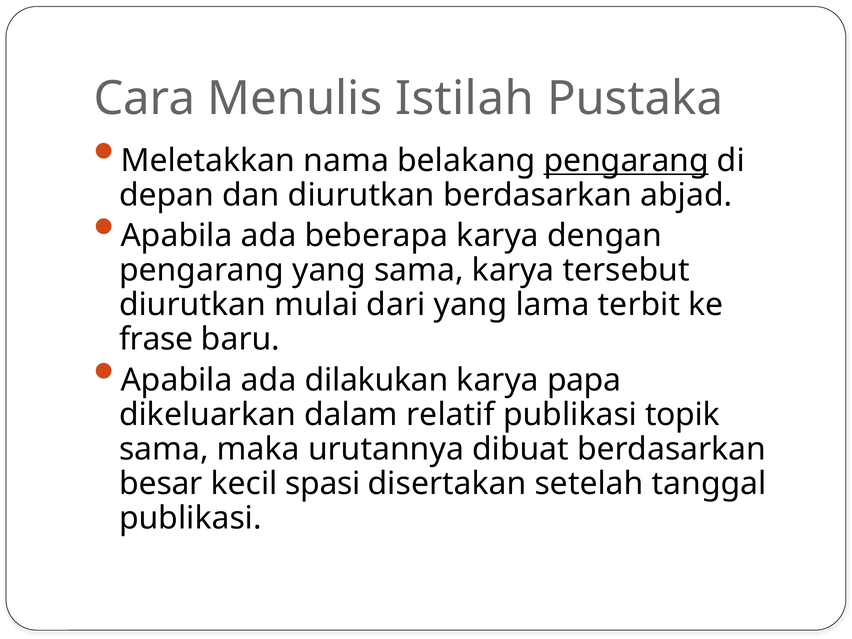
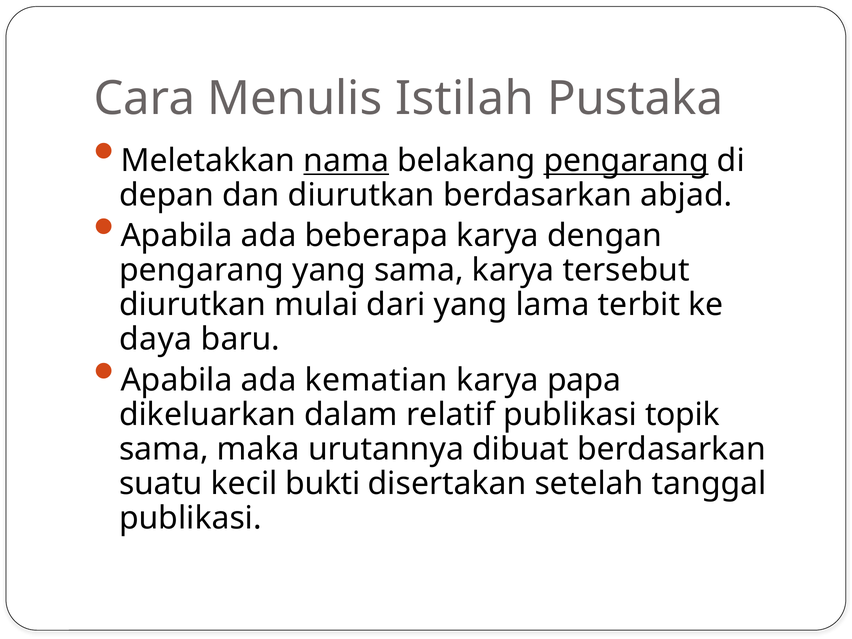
nama underline: none -> present
frase: frase -> daya
dilakukan: dilakukan -> kematian
besar: besar -> suatu
spasi: spasi -> bukti
